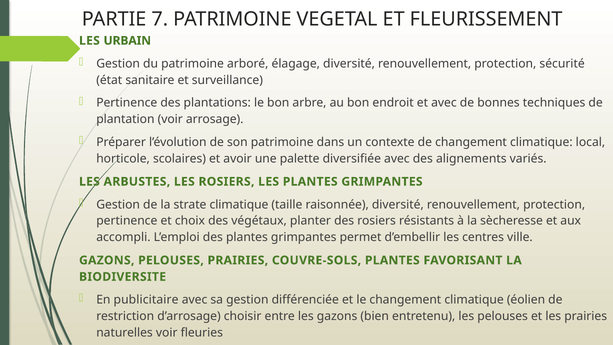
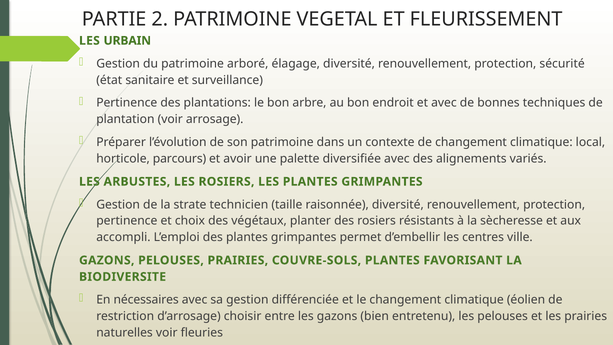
7: 7 -> 2
scolaires: scolaires -> parcours
strate climatique: climatique -> technicien
publicitaire: publicitaire -> nécessaires
